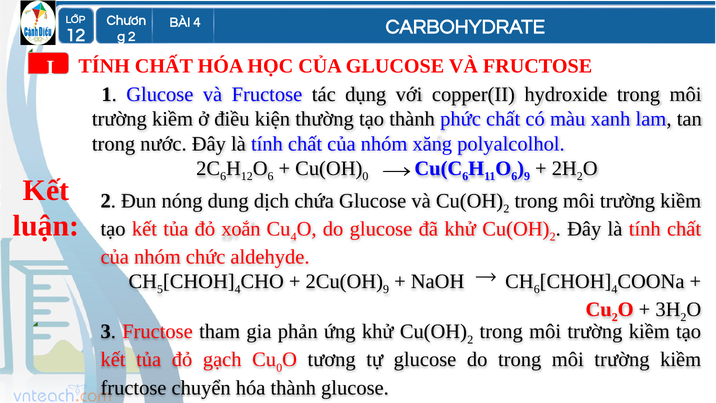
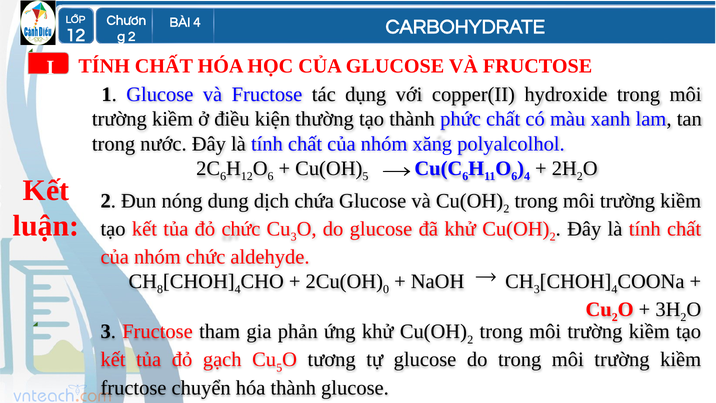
0 at (365, 176): 0 -> 5
9 at (527, 176): 9 -> 4
đỏ xoắn: xoắn -> chức
4 at (294, 237): 4 -> 3
5: 5 -> 8
9 at (386, 289): 9 -> 0
6 at (537, 289): 6 -> 3
0 at (279, 367): 0 -> 5
